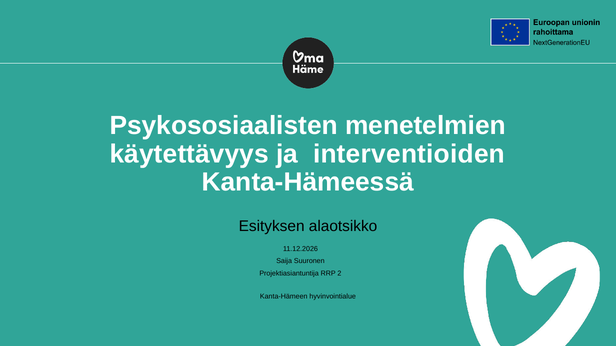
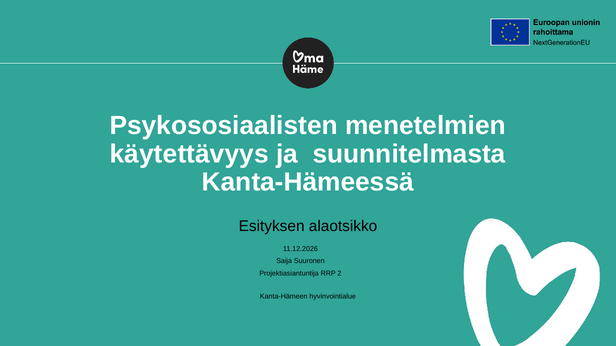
interventioiden: interventioiden -> suunnitelmasta
